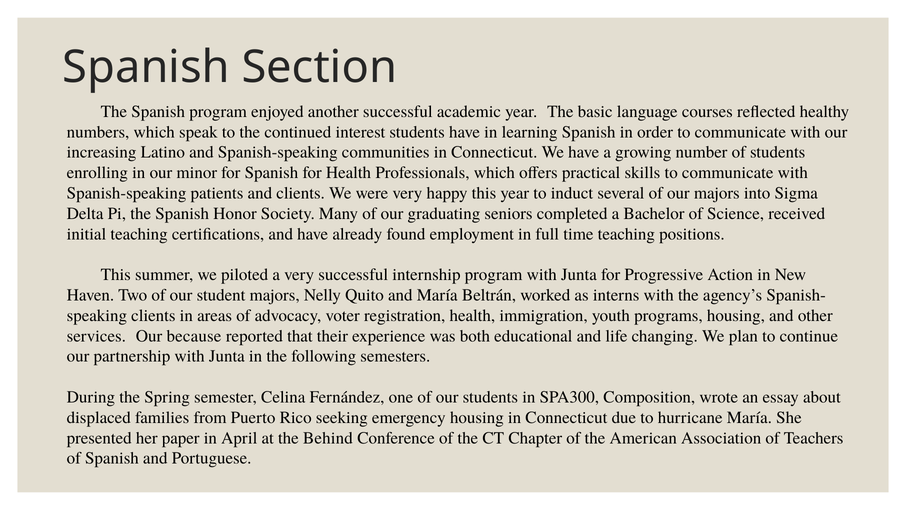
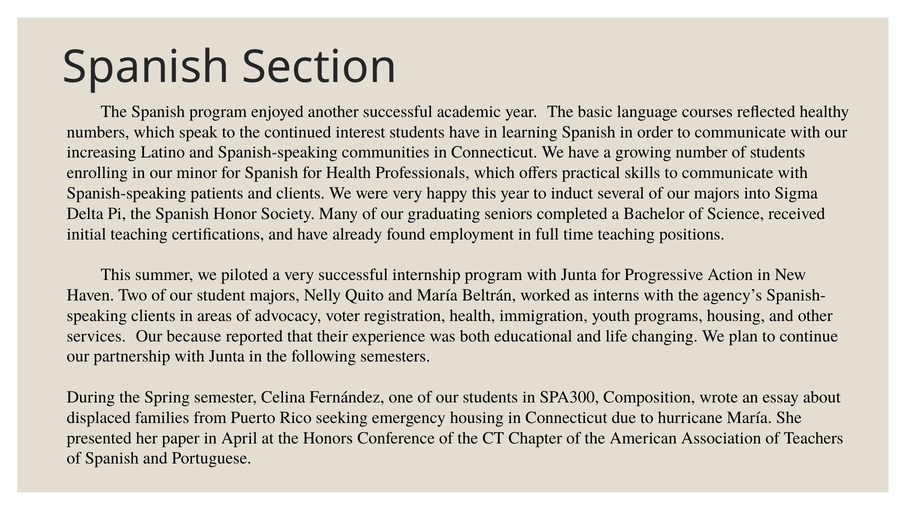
Behind: Behind -> Honors
